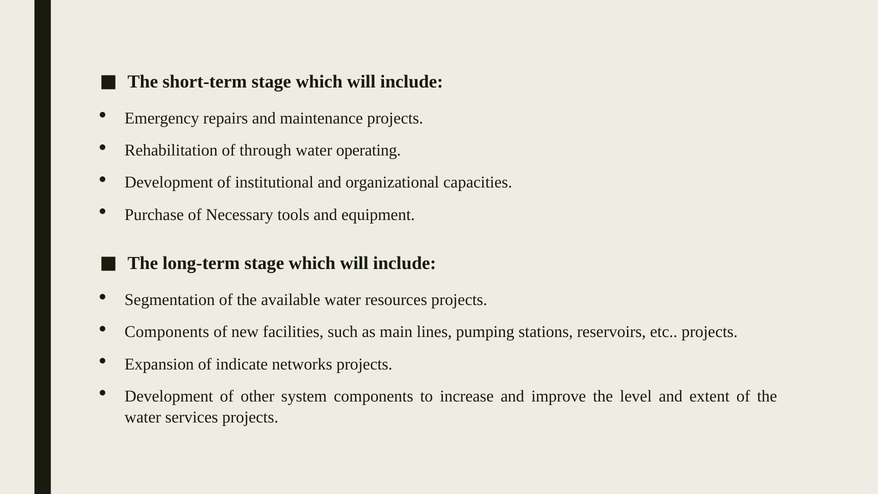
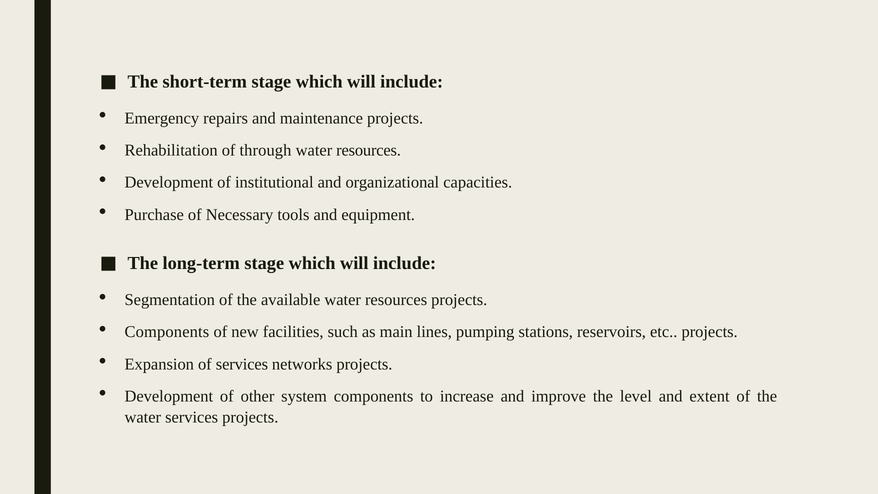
operating at (369, 150): operating -> resources
of indicate: indicate -> services
